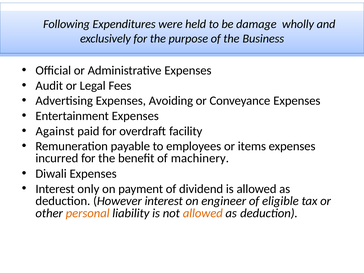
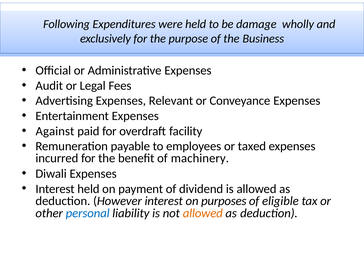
Avoiding: Avoiding -> Relevant
items: items -> taxed
Interest only: only -> held
engineer: engineer -> purposes
personal colour: orange -> blue
